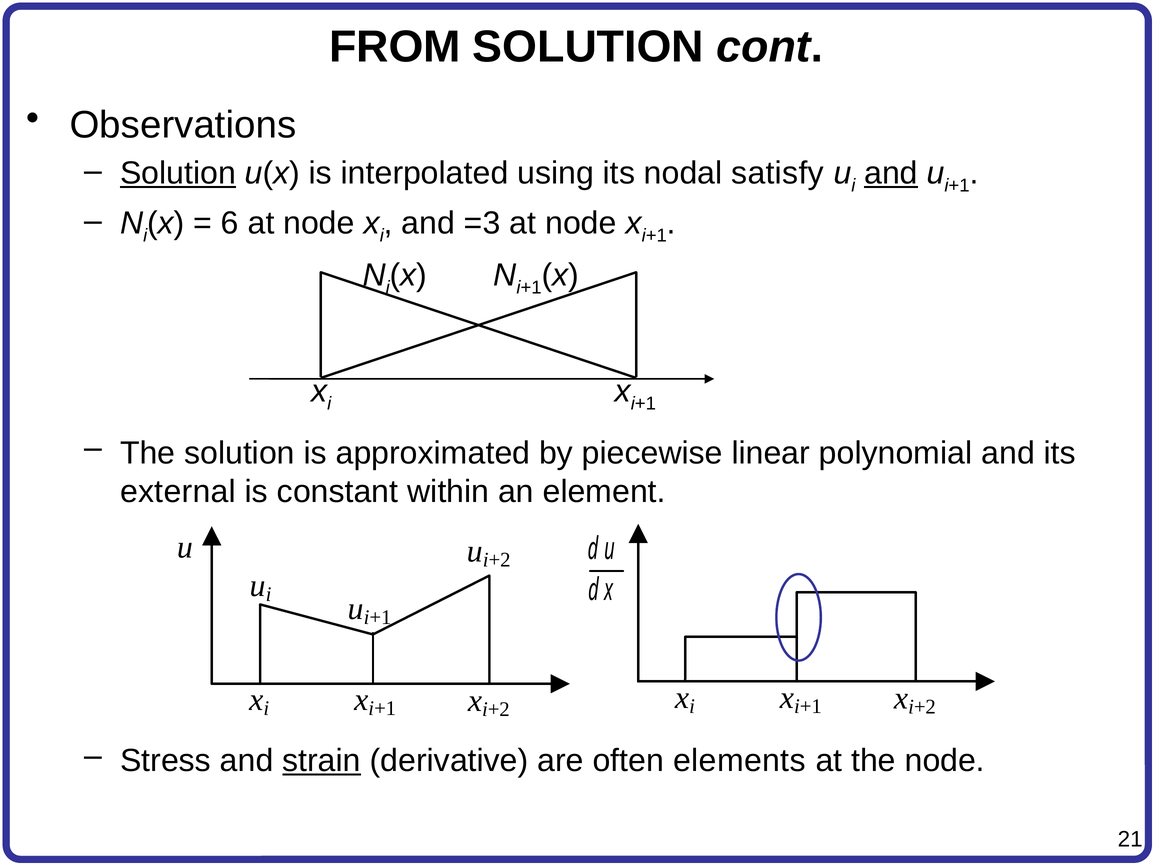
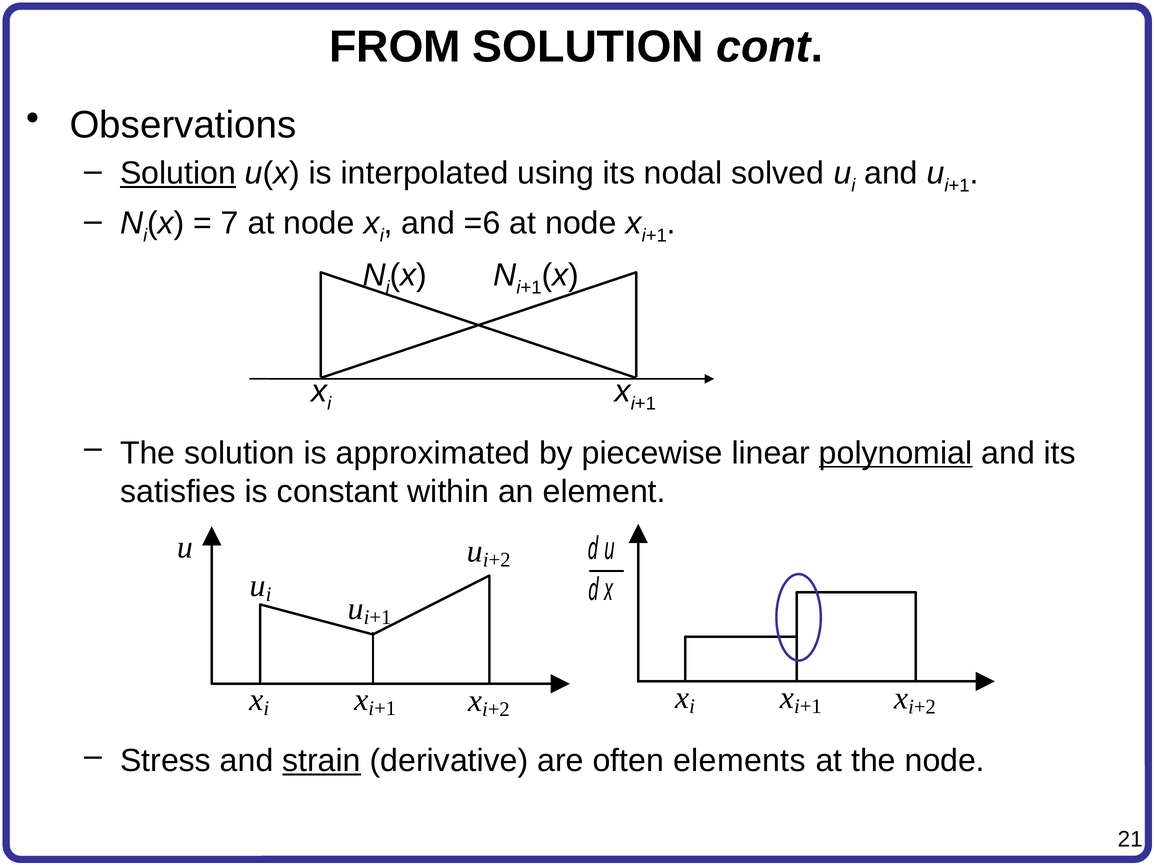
satisfy: satisfy -> solved
and at (891, 173) underline: present -> none
6: 6 -> 7
=3: =3 -> =6
polynomial underline: none -> present
external: external -> satisfies
